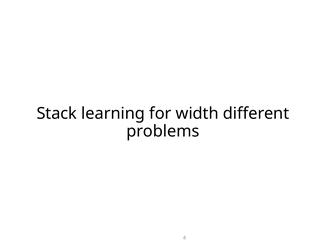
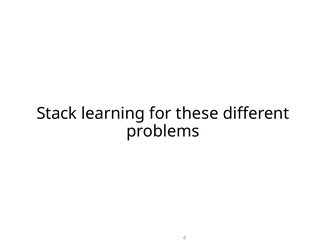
width: width -> these
